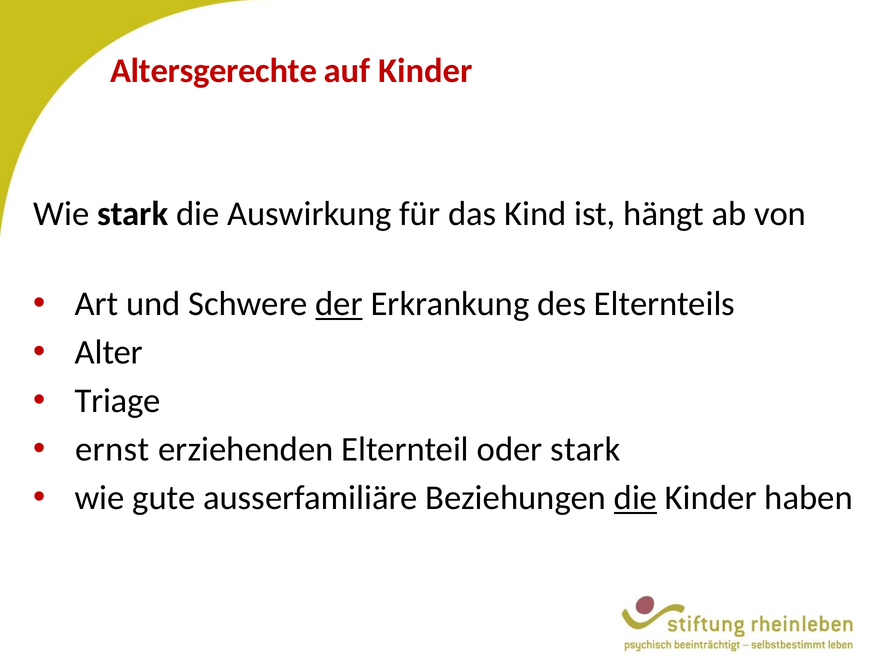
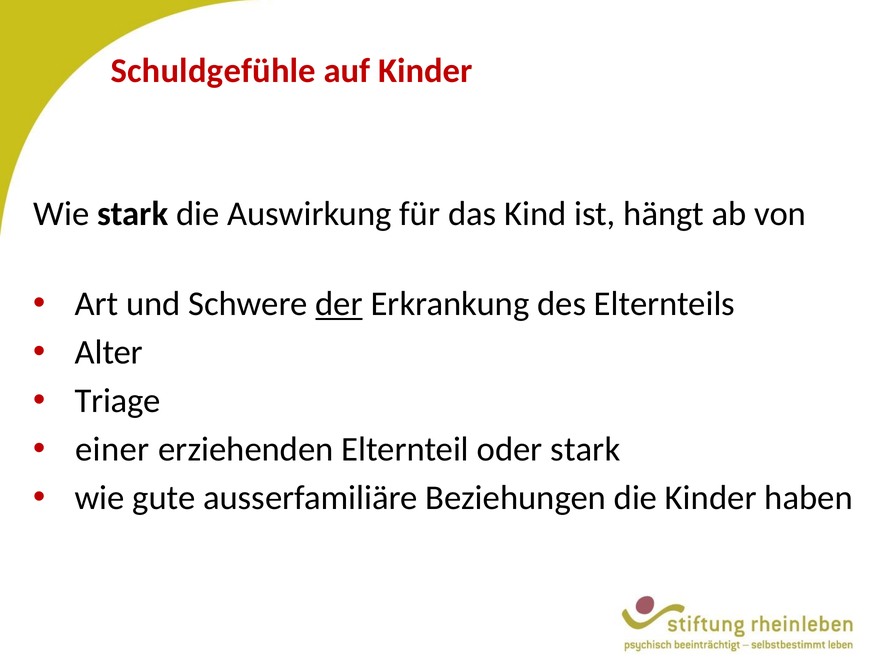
Altersgerechte: Altersgerechte -> Schuldgefühle
ernst: ernst -> einer
die at (636, 498) underline: present -> none
